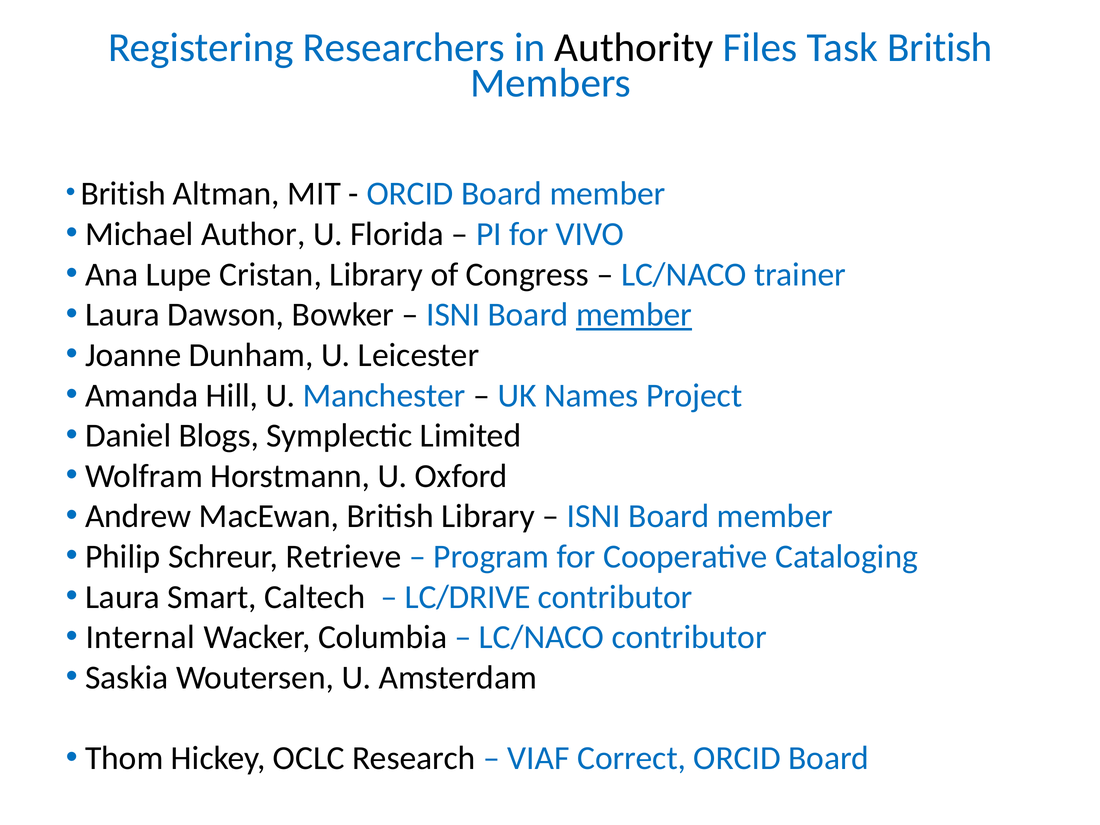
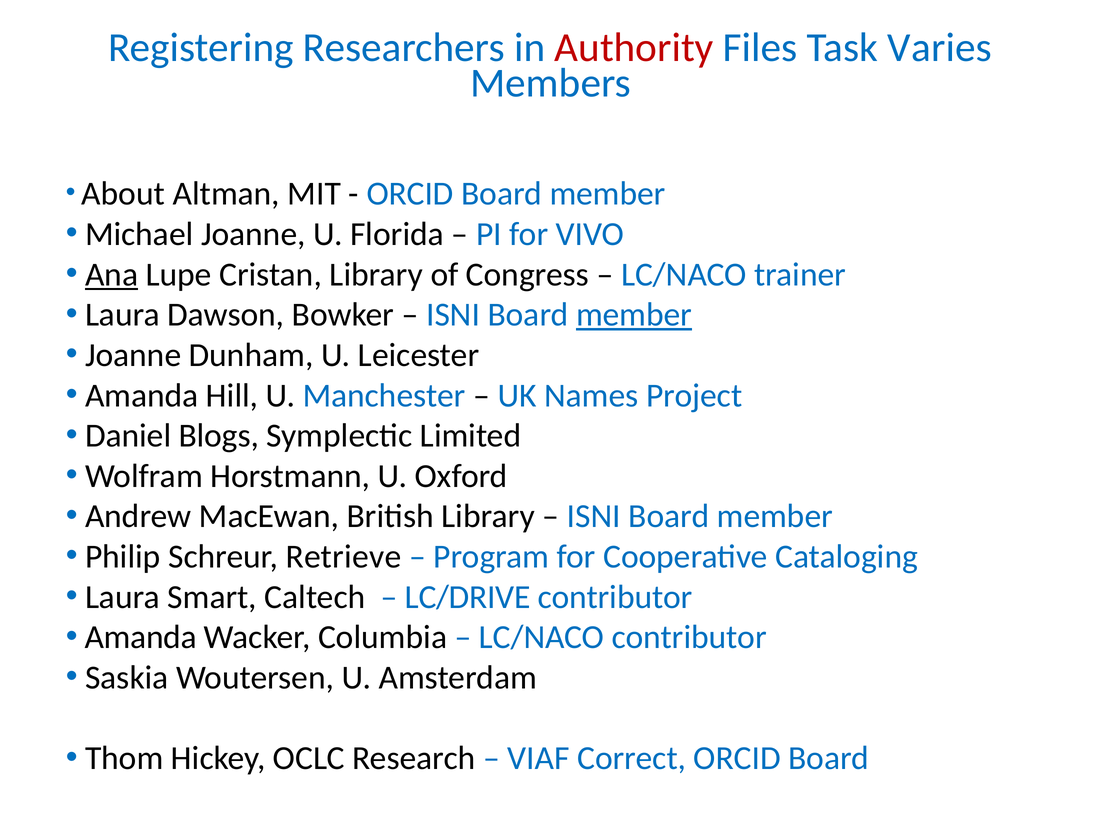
Authority colour: black -> red
Task British: British -> Varies
British at (123, 194): British -> About
Michael Author: Author -> Joanne
Ana underline: none -> present
Internal at (140, 637): Internal -> Amanda
